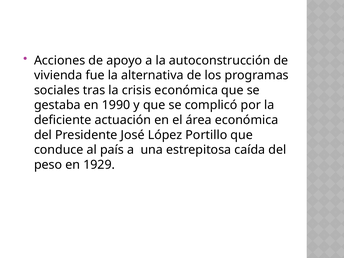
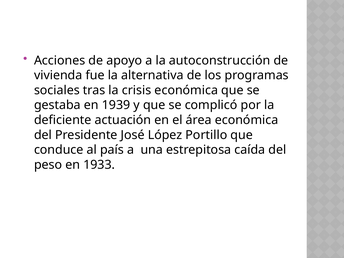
1990: 1990 -> 1939
1929: 1929 -> 1933
